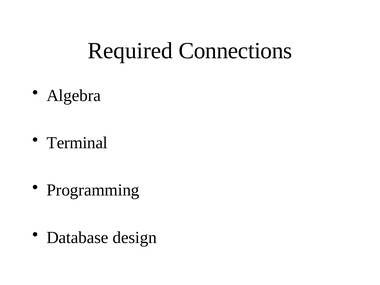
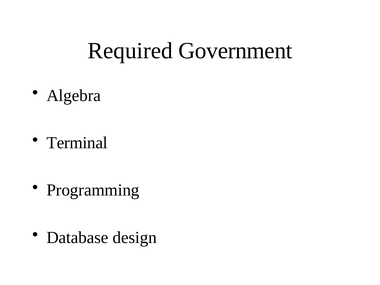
Connections: Connections -> Government
